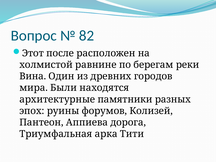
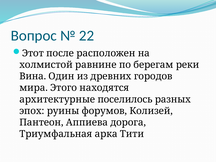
82: 82 -> 22
Были: Были -> Этого
памятники: памятники -> поселилось
